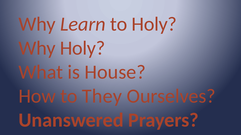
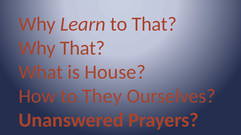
to Holy: Holy -> That
Why Holy: Holy -> That
